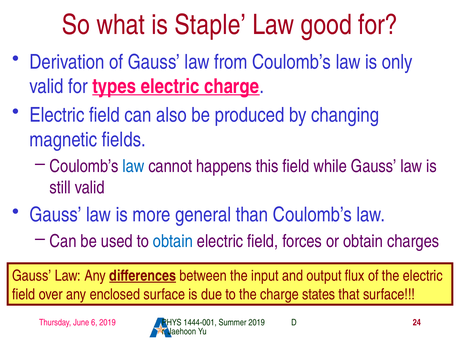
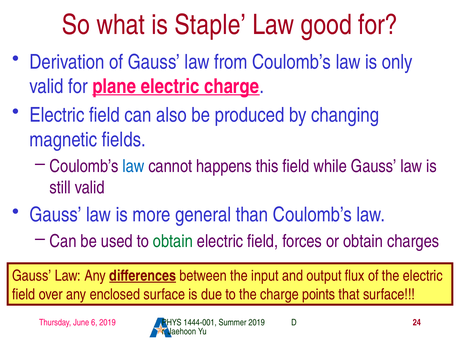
types: types -> plane
obtain at (173, 241) colour: blue -> green
states: states -> points
